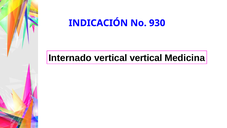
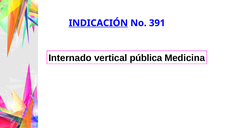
INDICACIÓN underline: none -> present
930: 930 -> 391
vertical vertical: vertical -> pública
